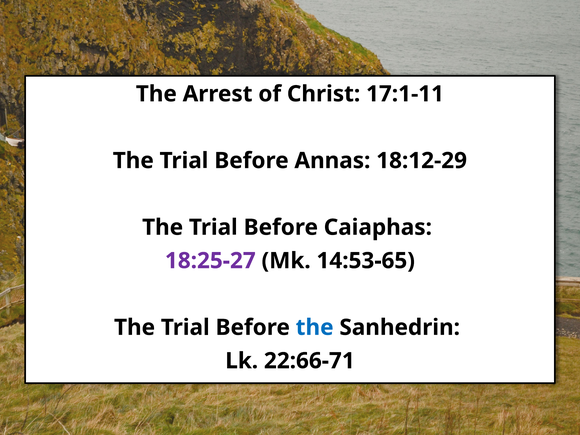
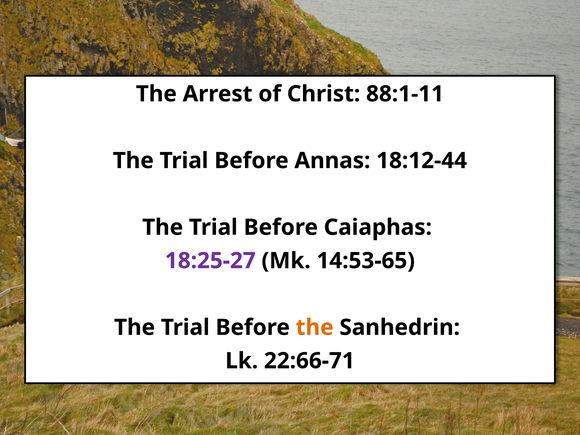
17:1-11: 17:1-11 -> 88:1-11
18:12-29: 18:12-29 -> 18:12-44
the at (315, 327) colour: blue -> orange
